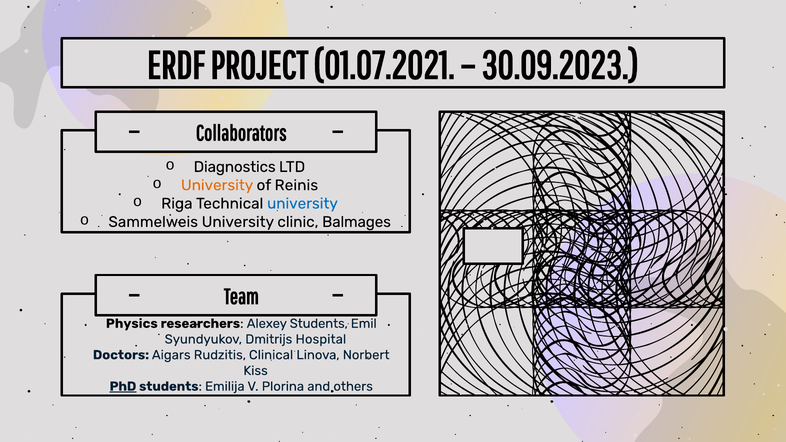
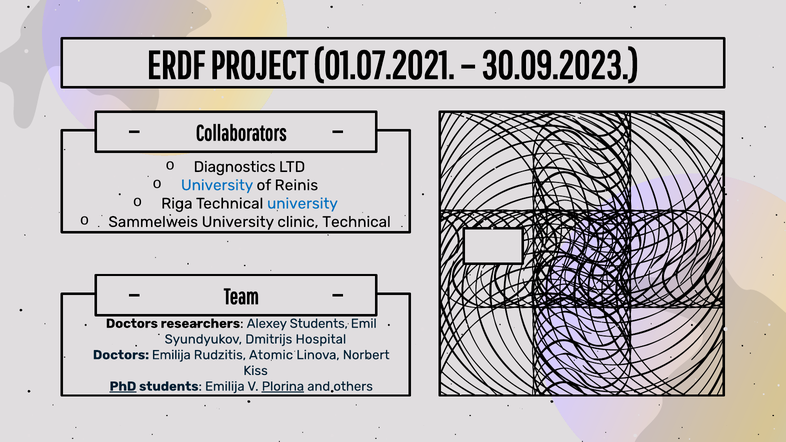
University at (217, 185) colour: orange -> blue
clinic Balmages: Balmages -> Technical
Physics at (132, 324): Physics -> Doctors
Doctors Aigars: Aigars -> Emilija
Clinical: Clinical -> Atomic
Plorina underline: none -> present
